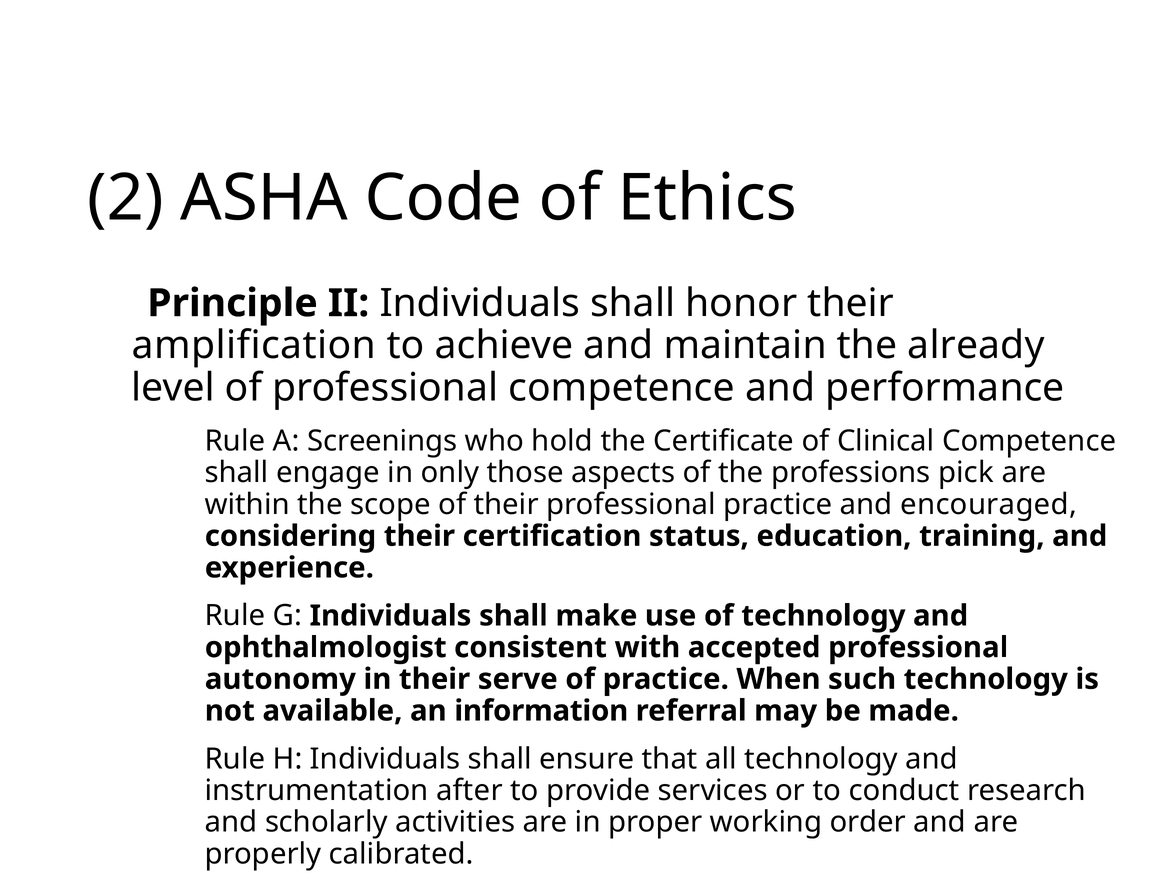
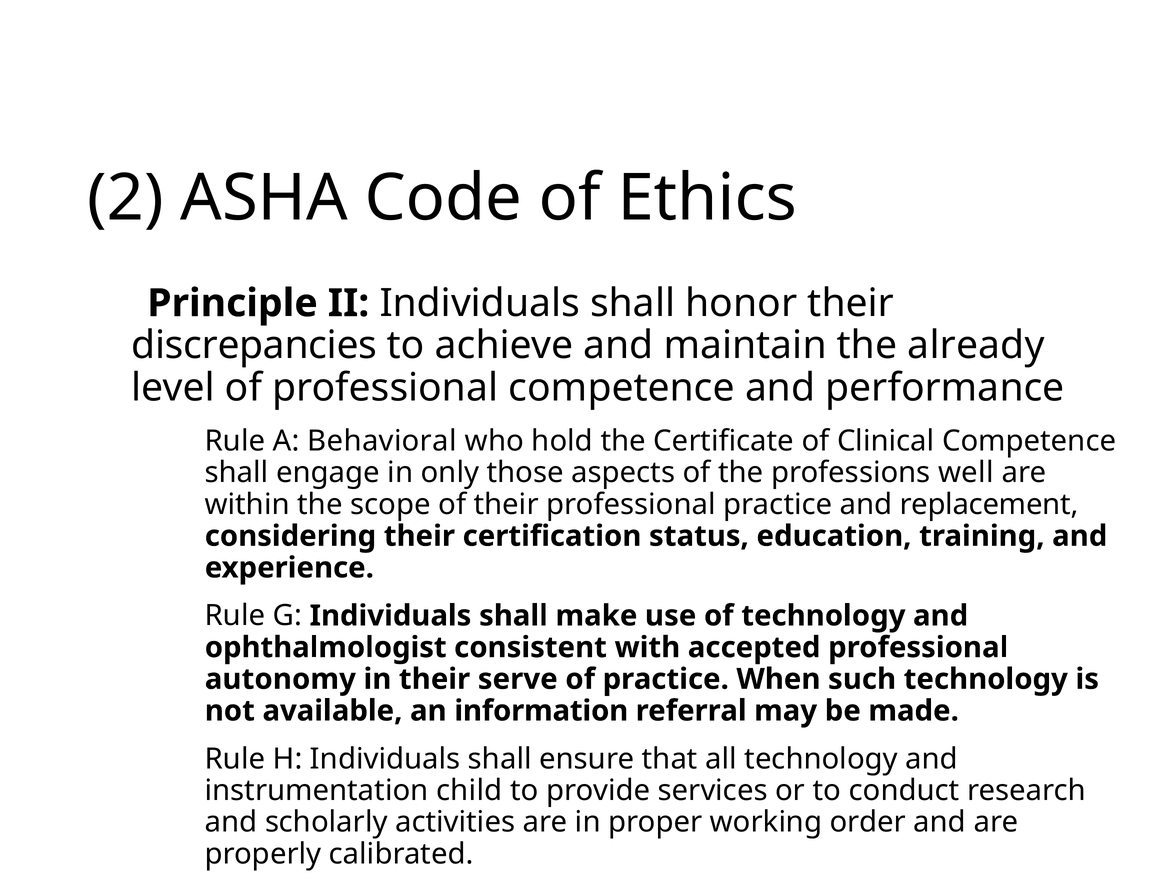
amplification: amplification -> discrepancies
Screenings: Screenings -> Behavioral
pick: pick -> well
encouraged: encouraged -> replacement
after: after -> child
